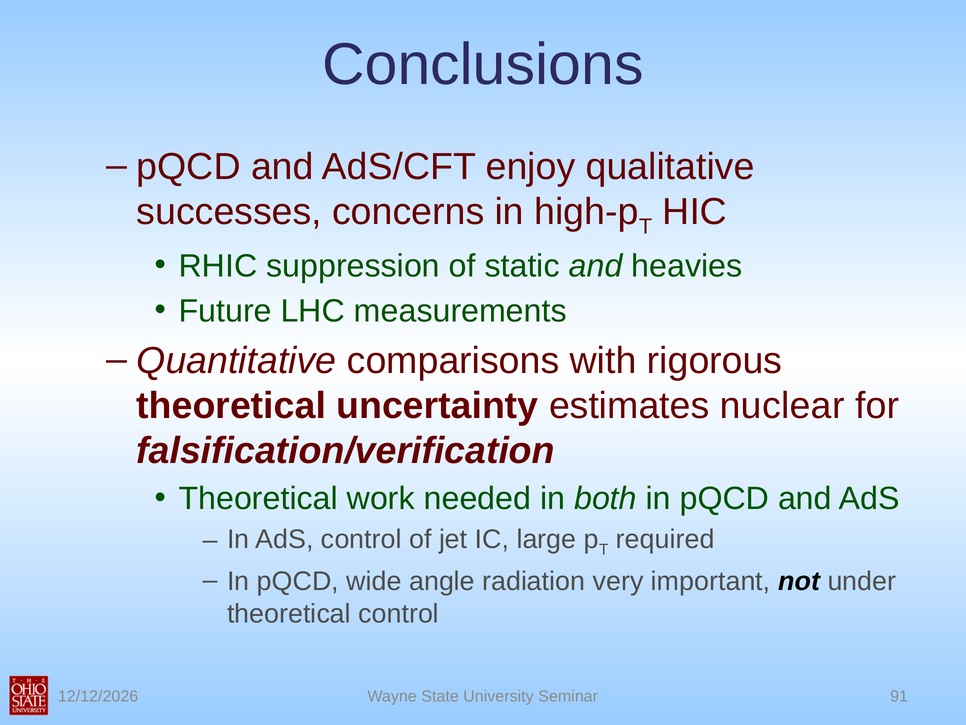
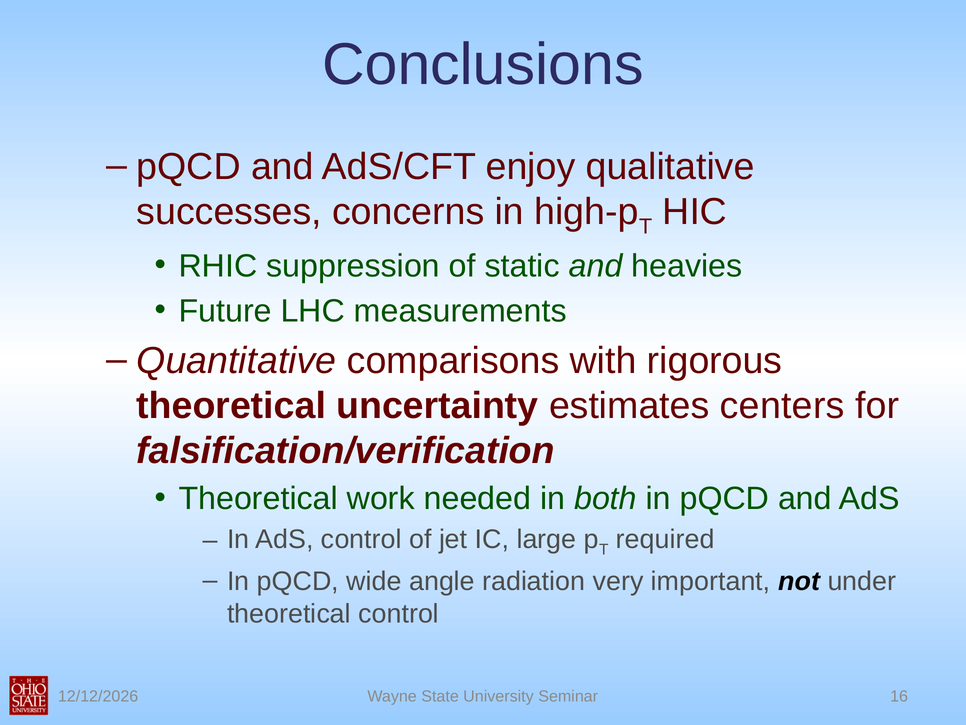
nuclear: nuclear -> centers
91: 91 -> 16
